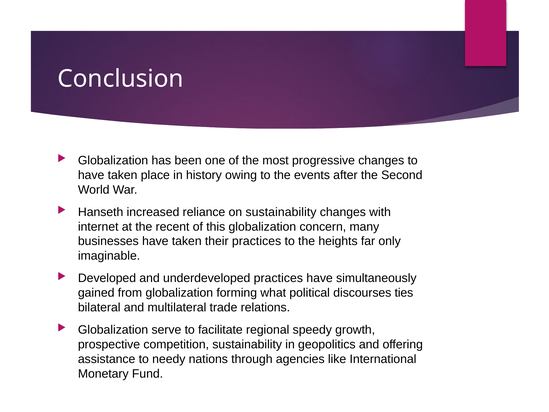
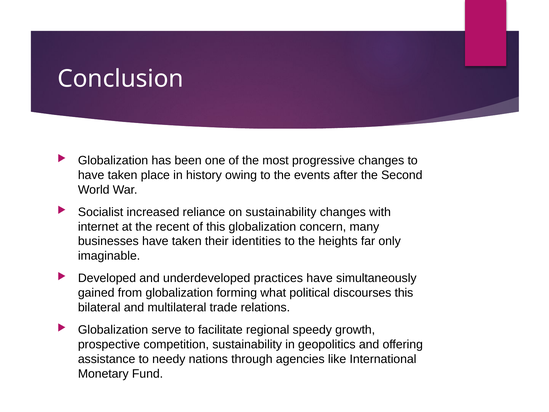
Hanseth: Hanseth -> Socialist
their practices: practices -> identities
discourses ties: ties -> this
